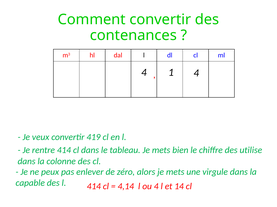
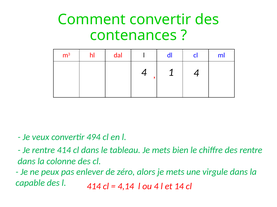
419: 419 -> 494
des utilise: utilise -> rentre
